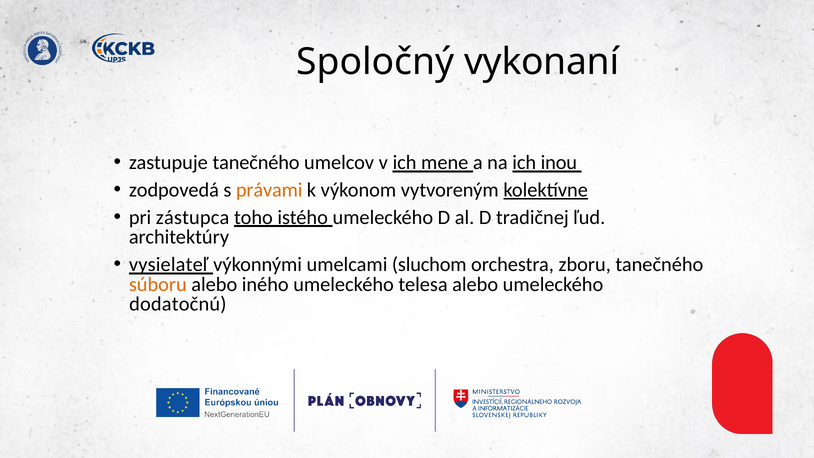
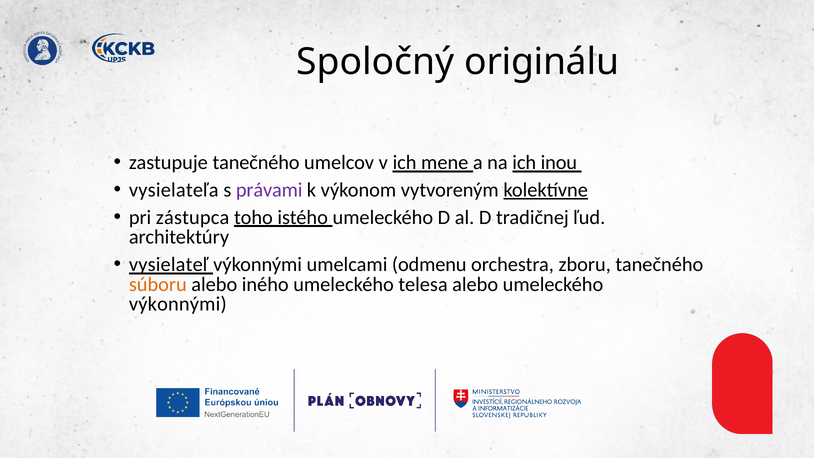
vykonaní: vykonaní -> originálu
zodpovedá: zodpovedá -> vysielateľa
právami colour: orange -> purple
sluchom: sluchom -> odmenu
dodatočnú at (178, 304): dodatočnú -> výkonnými
